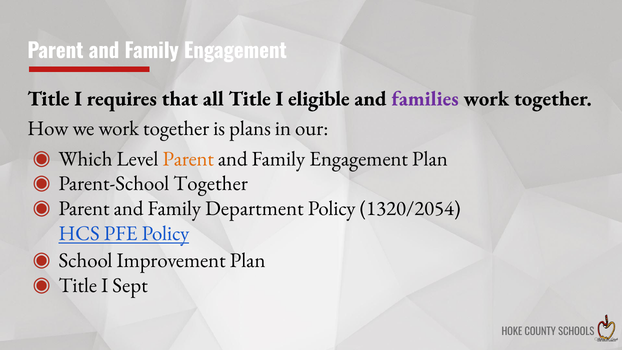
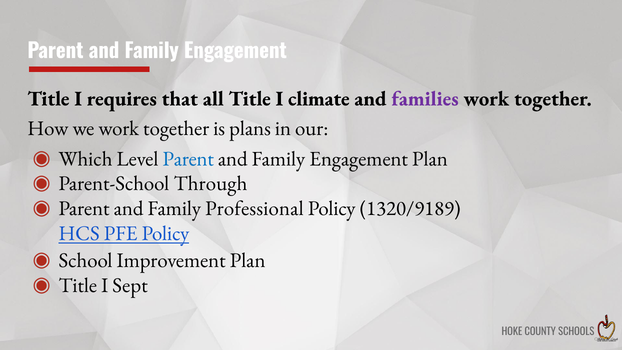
eligible: eligible -> climate
Parent at (188, 159) colour: orange -> blue
Parent-School Together: Together -> Through
Department: Department -> Professional
1320/2054: 1320/2054 -> 1320/9189
